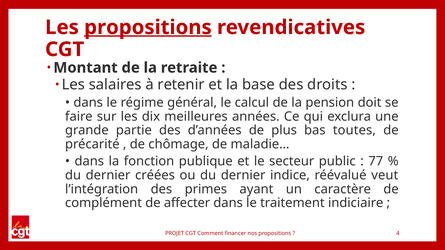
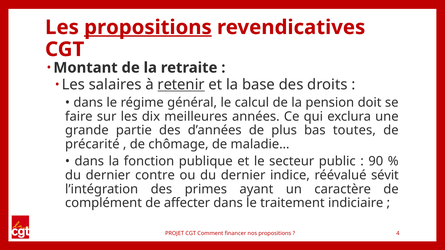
retenir underline: none -> present
77: 77 -> 90
créées: créées -> contre
veut: veut -> sévit
